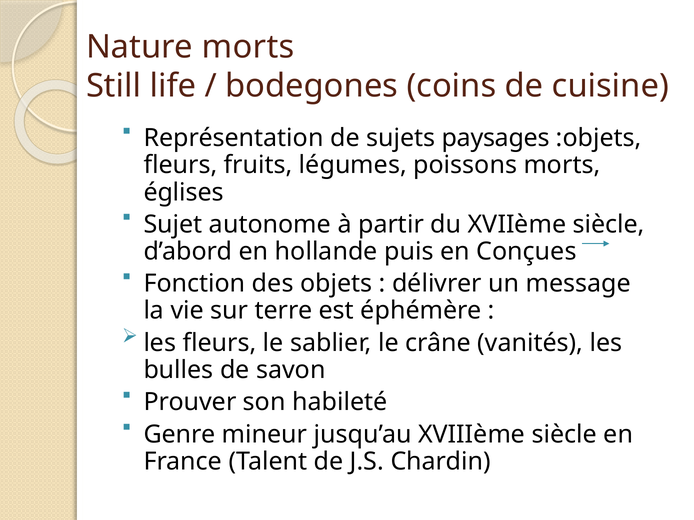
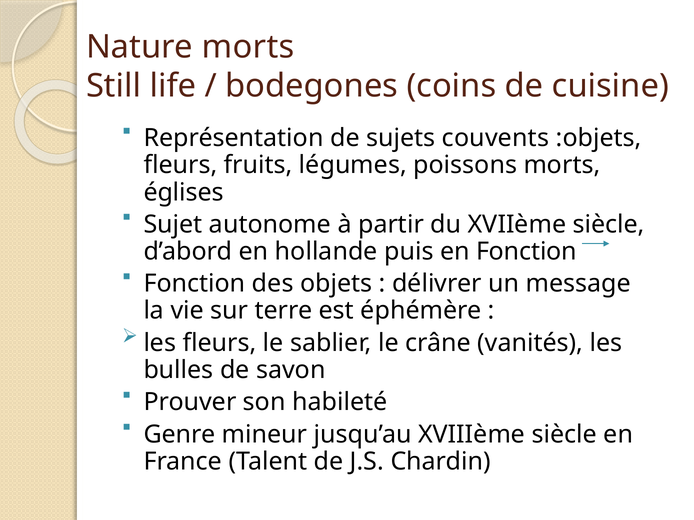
paysages: paysages -> couvents
en Conçues: Conçues -> Fonction
